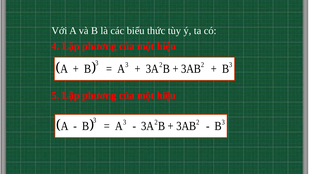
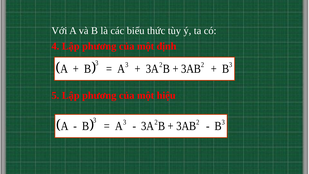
hiệu at (166, 46): hiệu -> định
